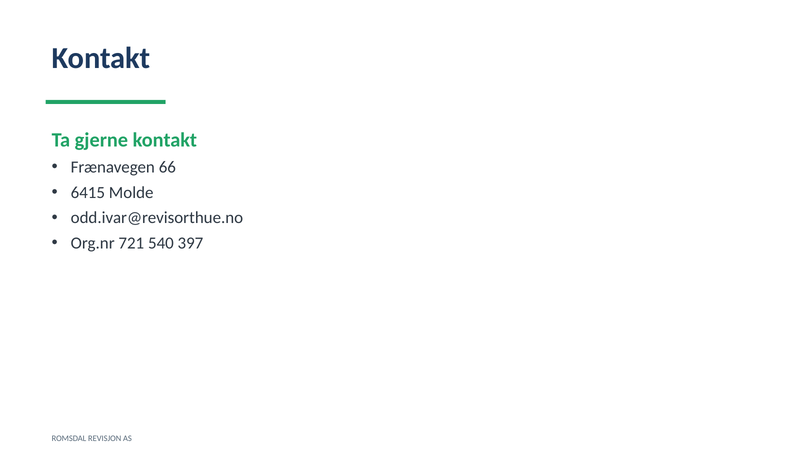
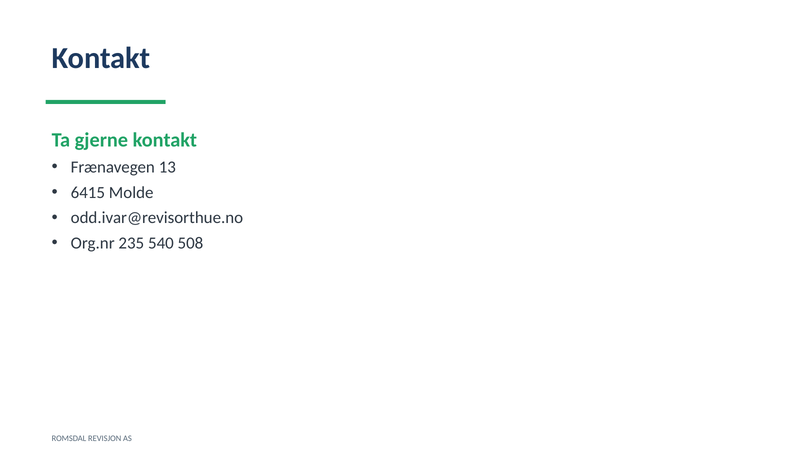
66: 66 -> 13
721: 721 -> 235
397: 397 -> 508
